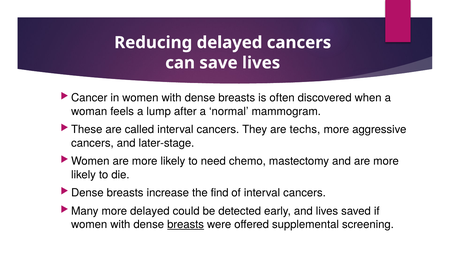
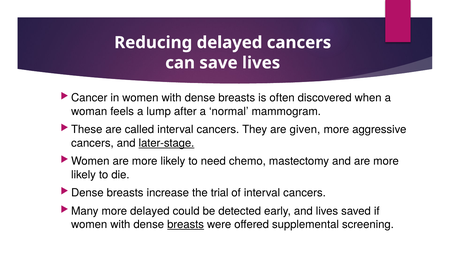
techs: techs -> given
later-stage underline: none -> present
find: find -> trial
